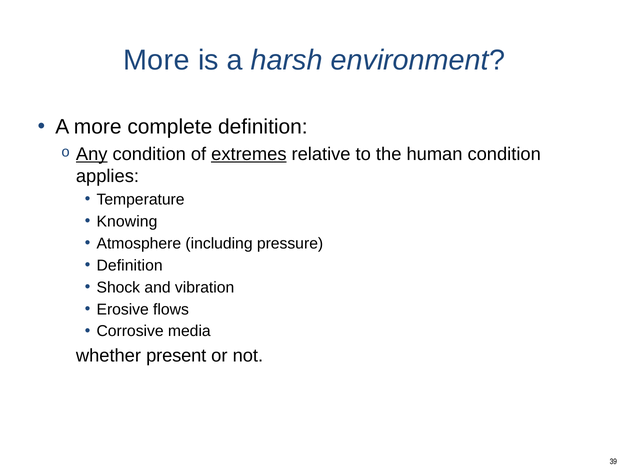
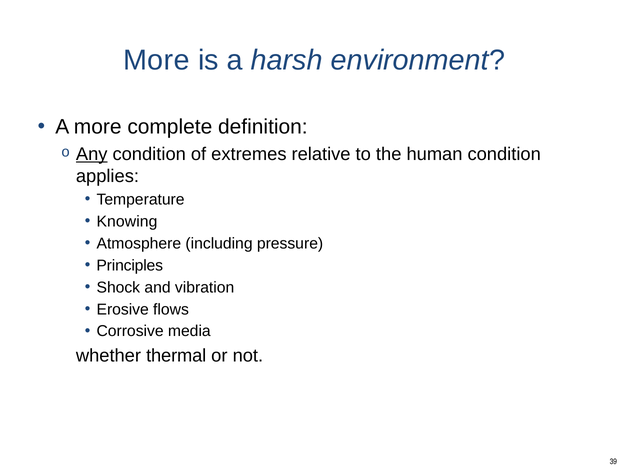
extremes underline: present -> none
Definition at (130, 265): Definition -> Principles
present: present -> thermal
